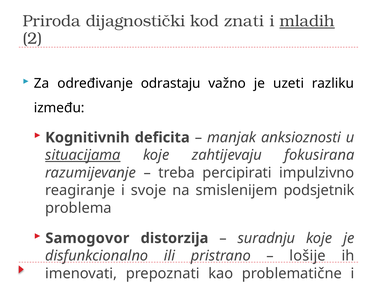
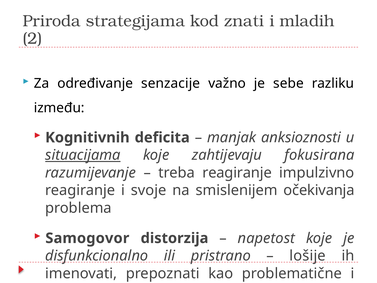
dijagnostički: dijagnostički -> strategijama
mladih underline: present -> none
odrastaju: odrastaju -> senzacije
uzeti: uzeti -> sebe
treba percipirati: percipirati -> reagiranje
podsjetnik: podsjetnik -> očekivanja
suradnju: suradnju -> napetost
